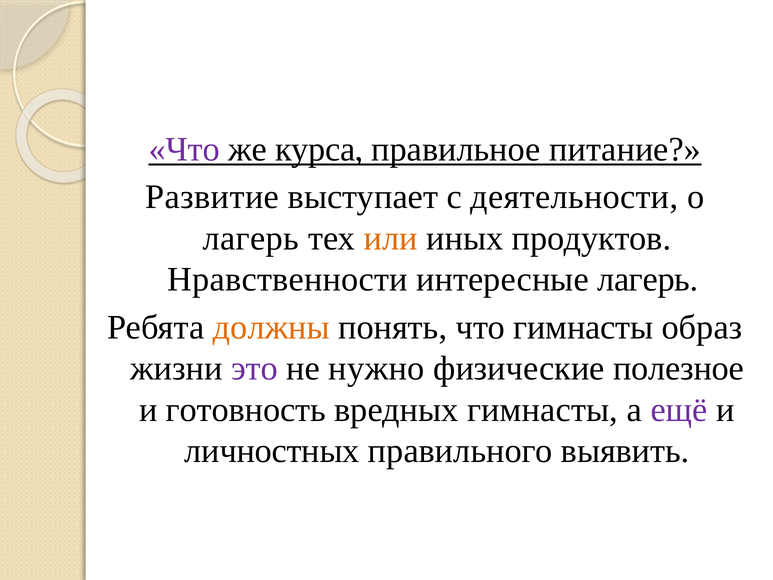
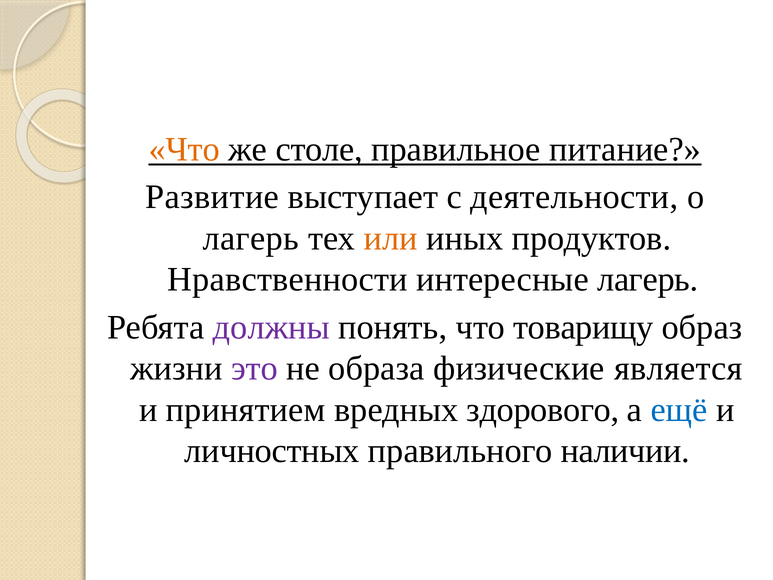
Что at (184, 149) colour: purple -> orange
курса: курса -> столе
должны colour: orange -> purple
что гимнасты: гимнасты -> товарищу
нужно: нужно -> образа
полезное: полезное -> является
готовность: готовность -> принятием
вредных гимнасты: гимнасты -> здорового
ещё colour: purple -> blue
выявить: выявить -> наличии
